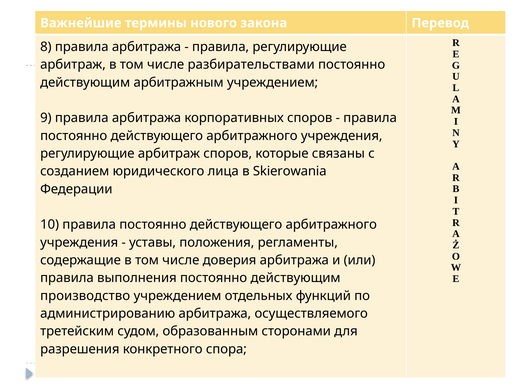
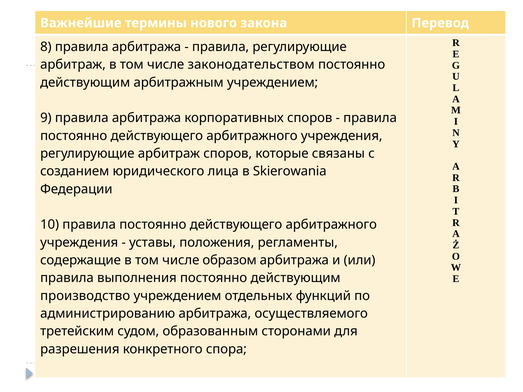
разбирательствами: разбирательствами -> законодательством
доверия: доверия -> образом
